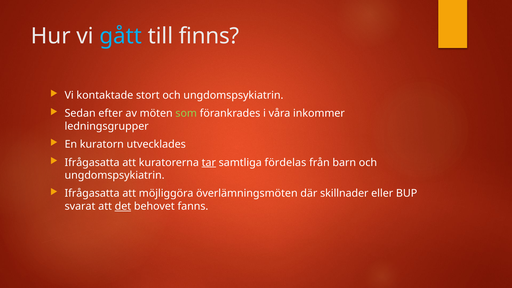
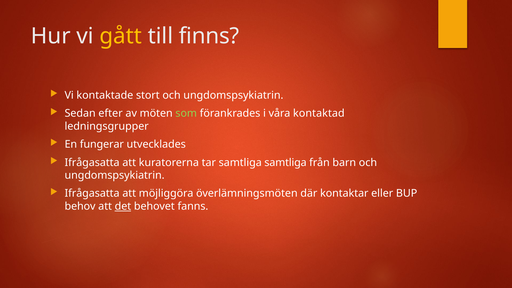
gått colour: light blue -> yellow
inkommer: inkommer -> kontaktad
kuratorn: kuratorn -> fungerar
tar underline: present -> none
samtliga fördelas: fördelas -> samtliga
skillnader: skillnader -> kontaktar
svarat: svarat -> behov
